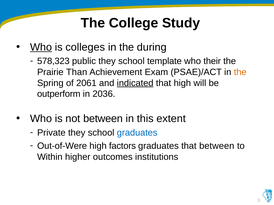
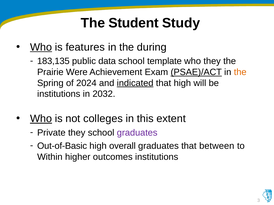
College: College -> Student
colleges: colleges -> features
578,323: 578,323 -> 183,135
public they: they -> data
who their: their -> they
Than: Than -> Were
PSAE)/ACT underline: none -> present
2061: 2061 -> 2024
outperform at (59, 94): outperform -> institutions
2036: 2036 -> 2032
Who at (41, 119) underline: none -> present
not between: between -> colleges
graduates at (137, 133) colour: blue -> purple
Out-of-Were: Out-of-Were -> Out-of-Basic
factors: factors -> overall
